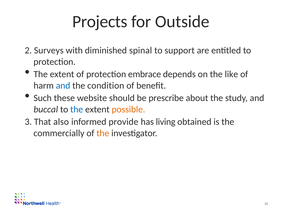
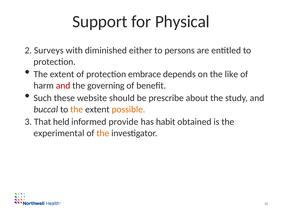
Projects: Projects -> Support
Outside: Outside -> Physical
spinal: spinal -> either
support: support -> persons
and at (63, 85) colour: blue -> red
condition: condition -> governing
the at (77, 109) colour: blue -> orange
also: also -> held
living: living -> habit
commercially: commercially -> experimental
